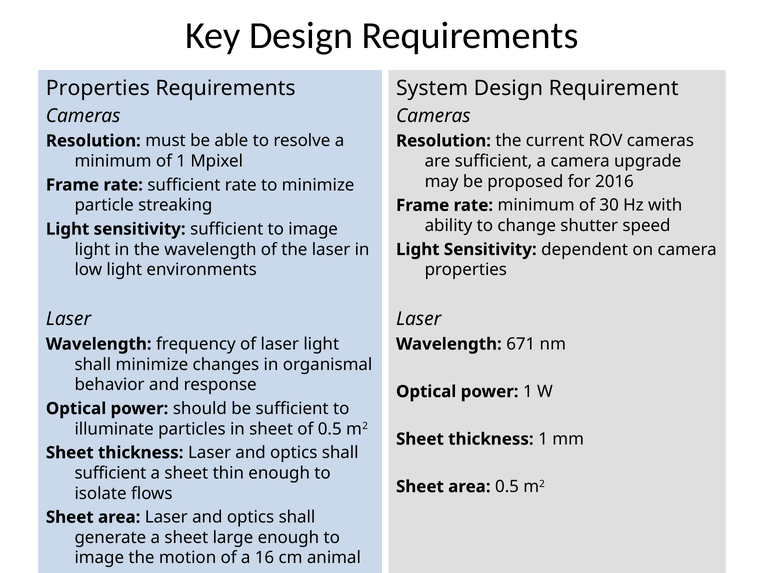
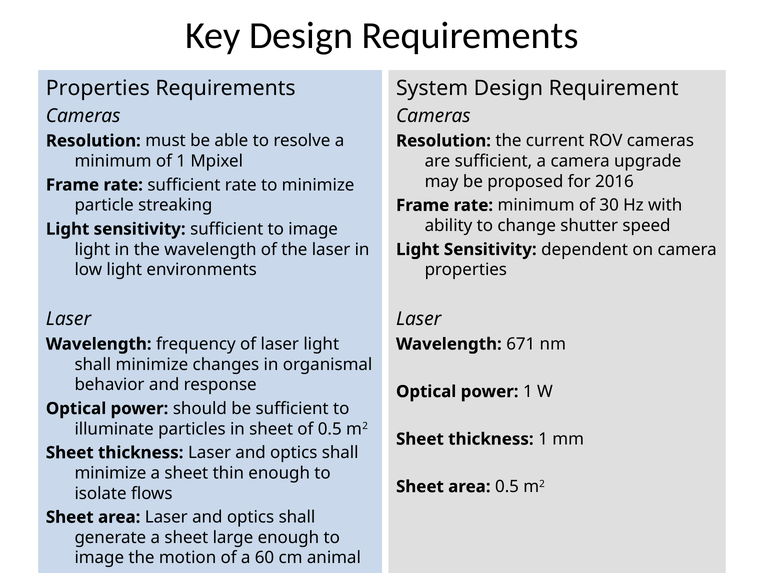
sufficient at (110, 473): sufficient -> minimize
16: 16 -> 60
